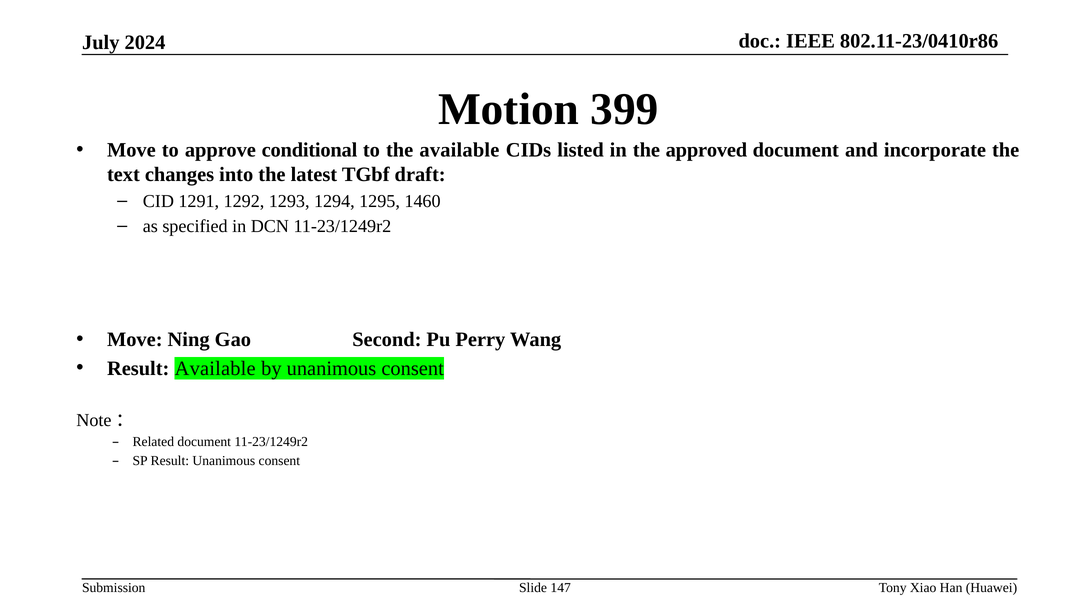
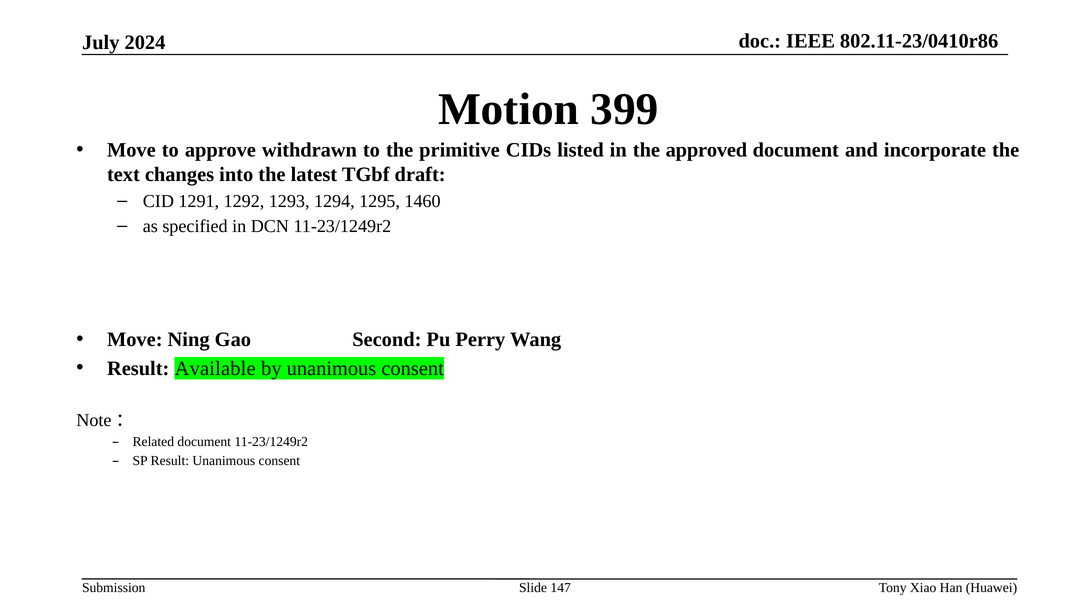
conditional: conditional -> withdrawn
the available: available -> primitive
